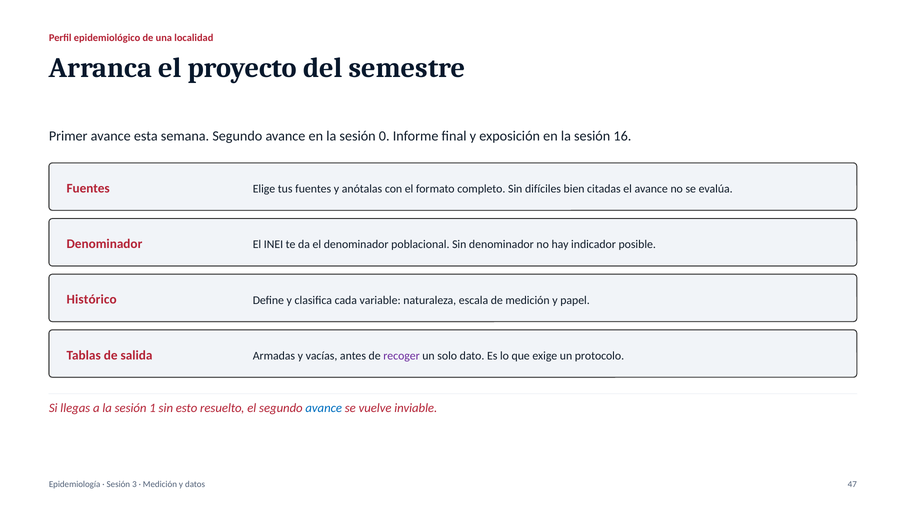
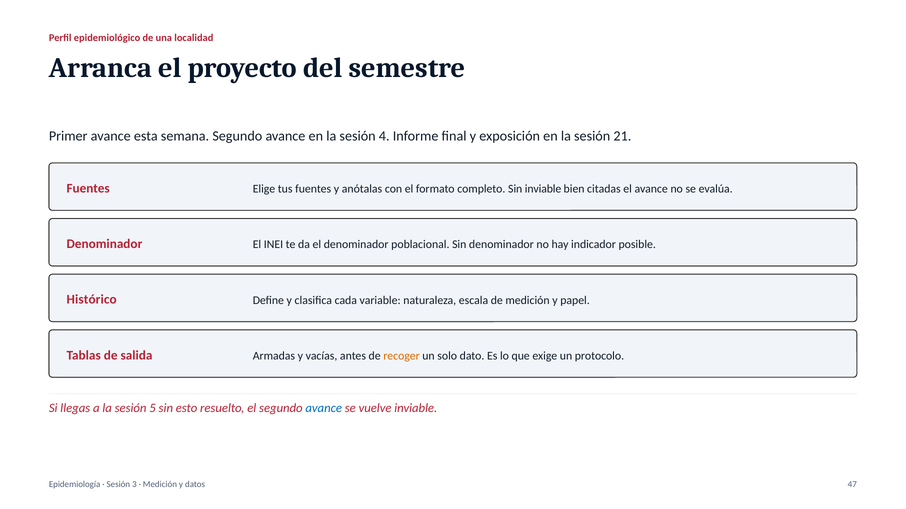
0: 0 -> 4
16: 16 -> 21
Sin difíciles: difíciles -> inviable
recoger colour: purple -> orange
1: 1 -> 5
